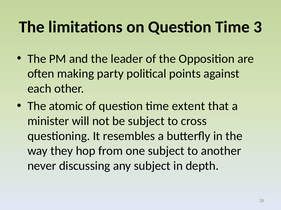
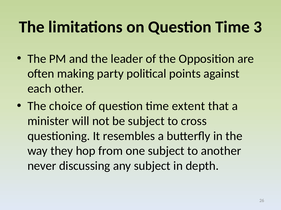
atomic: atomic -> choice
